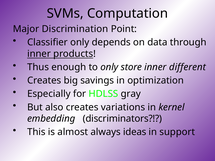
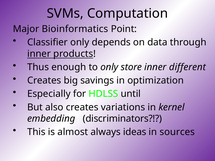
Discrimination: Discrimination -> Bioinformatics
gray: gray -> until
support: support -> sources
